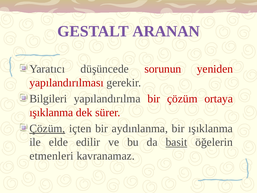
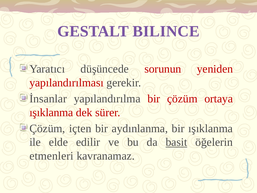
ARANAN: ARANAN -> BILINCE
Bilgileri: Bilgileri -> İnsanlar
Çözüm at (47, 128) underline: present -> none
